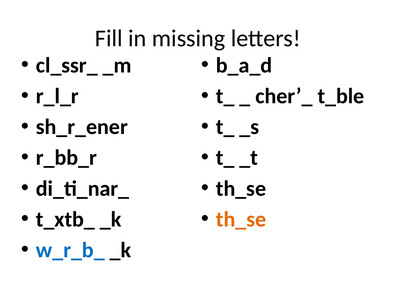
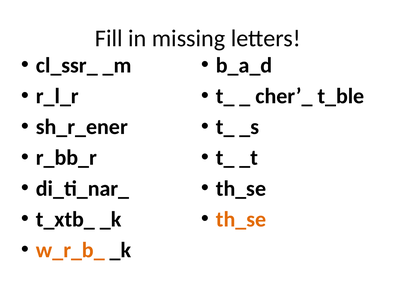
w_r_b_ colour: blue -> orange
